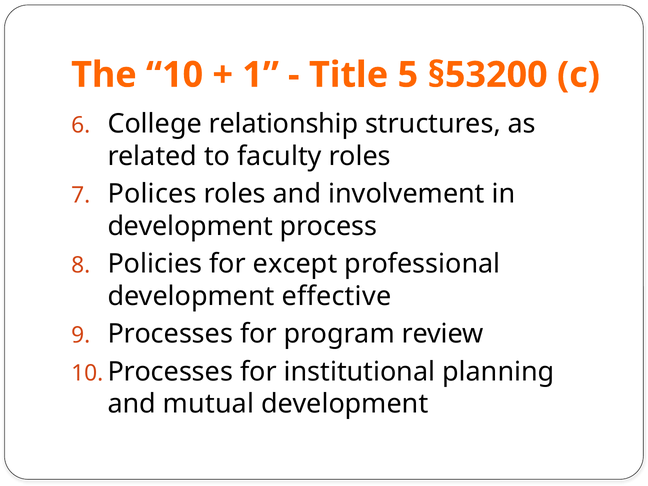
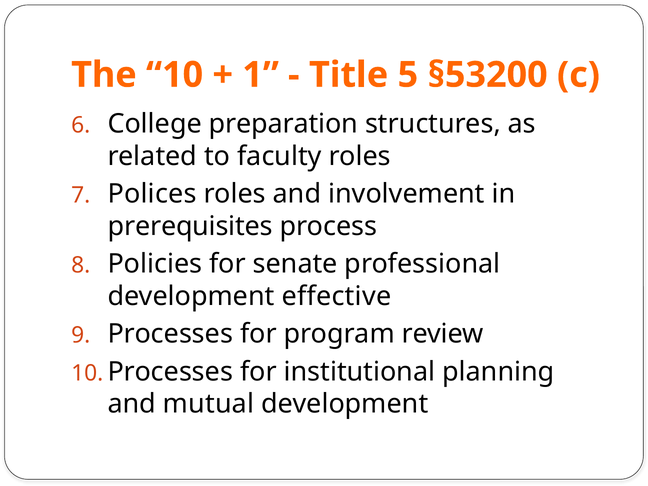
relationship: relationship -> preparation
development at (190, 226): development -> prerequisites
except: except -> senate
